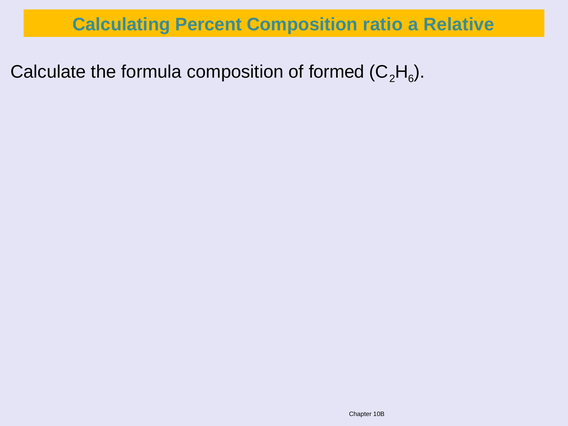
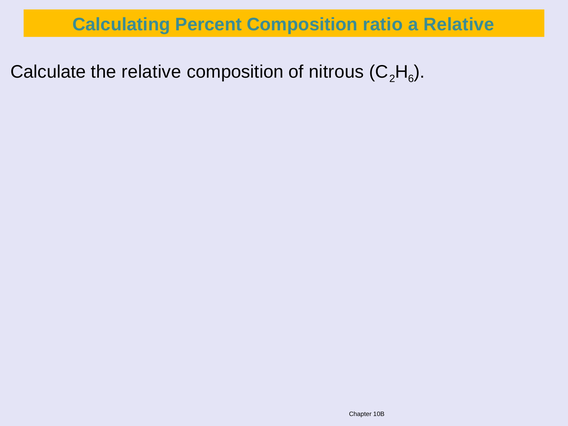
the formula: formula -> relative
formed: formed -> nitrous
